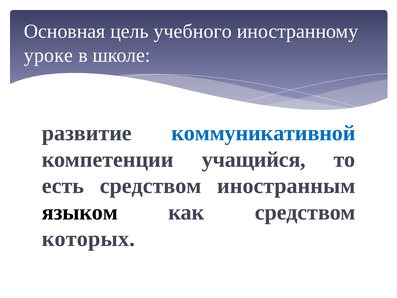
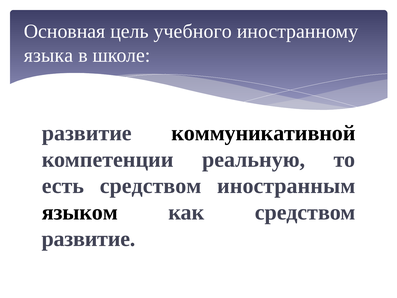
уроке: уроке -> языка
коммуникативной colour: blue -> black
учащийся: учащийся -> реальную
которых at (88, 239): которых -> развитие
